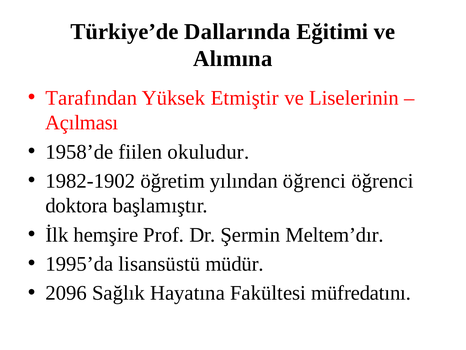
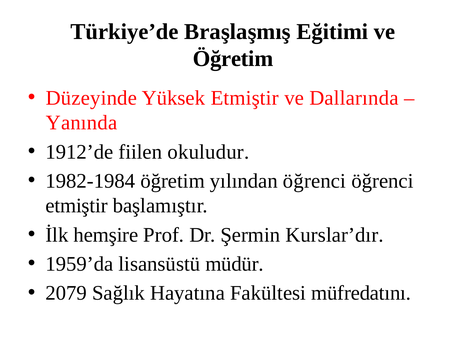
Dallarında: Dallarında -> Braşlaşmış
Alımına at (233, 59): Alımına -> Öğretim
Tarafından: Tarafından -> Düzeyinde
Liselerinin: Liselerinin -> Dallarında
Açılması: Açılması -> Yanında
1958’de: 1958’de -> 1912’de
1982-1902: 1982-1902 -> 1982-1984
doktora at (77, 205): doktora -> etmiştir
Meltem’dır: Meltem’dır -> Kurslar’dır
1995’da: 1995’da -> 1959’da
2096: 2096 -> 2079
